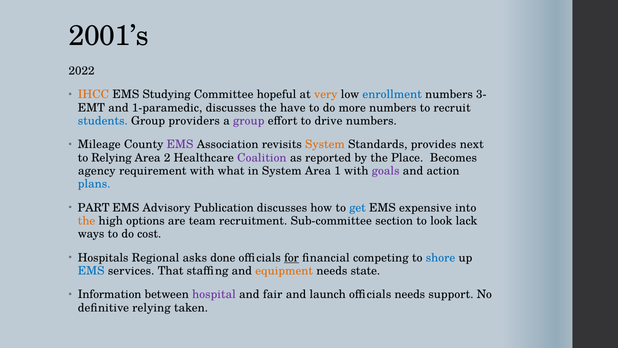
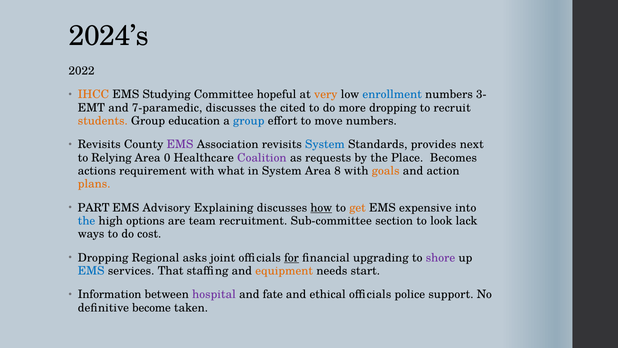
2001’s: 2001’s -> 2024’s
1-paramedic: 1-paramedic -> 7-paramedic
have: have -> cited
more numbers: numbers -> dropping
students colour: blue -> orange
providers: providers -> education
group at (249, 121) colour: purple -> blue
drive: drive -> move
Mileage at (99, 144): Mileage -> Revisits
System at (325, 144) colour: orange -> blue
2: 2 -> 0
reported: reported -> requests
agency: agency -> actions
1: 1 -> 8
goals colour: purple -> orange
plans colour: blue -> orange
Publication: Publication -> Explaining
how underline: none -> present
get colour: blue -> orange
the at (87, 221) colour: orange -> blue
Hospitals at (103, 257): Hospitals -> Dropping
done: done -> joint
competing: competing -> upgrading
shore colour: blue -> purple
state: state -> start
fair: fair -> fate
launch: launch -> ethical
officials needs: needs -> police
definitive relying: relying -> become
